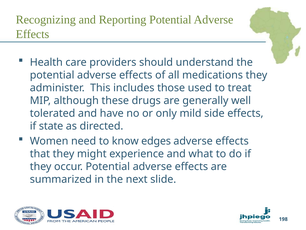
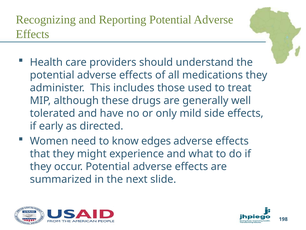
state: state -> early
